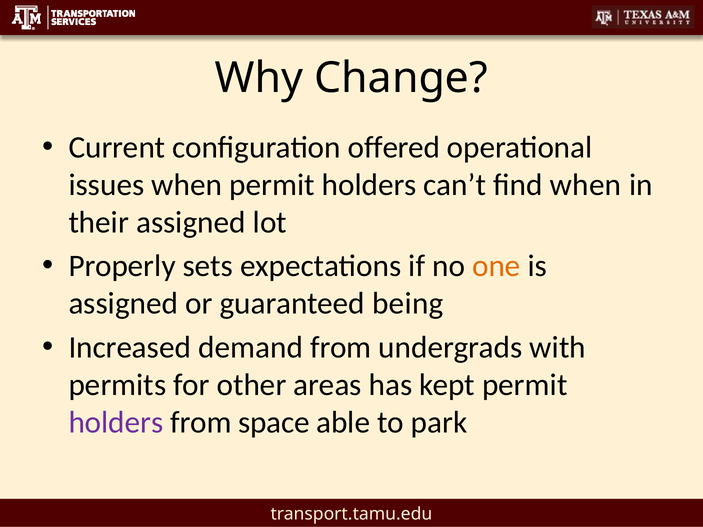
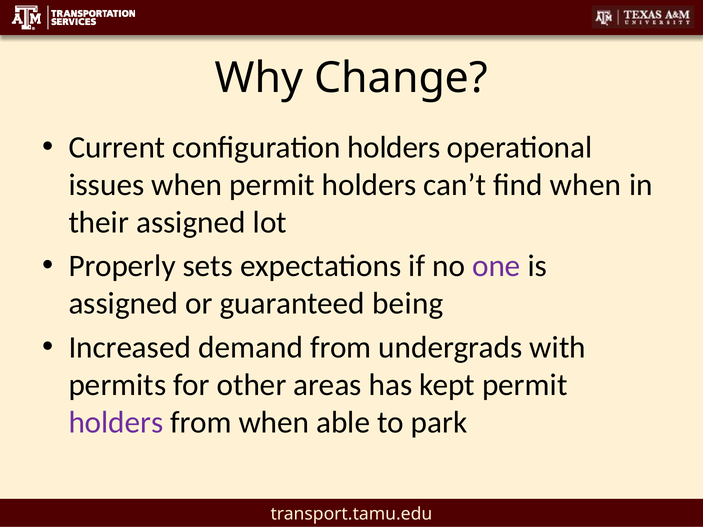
configuration offered: offered -> holders
one colour: orange -> purple
from space: space -> when
